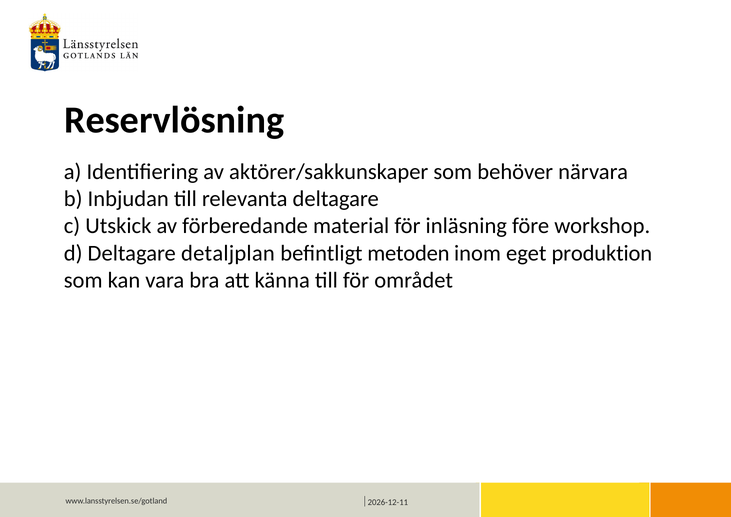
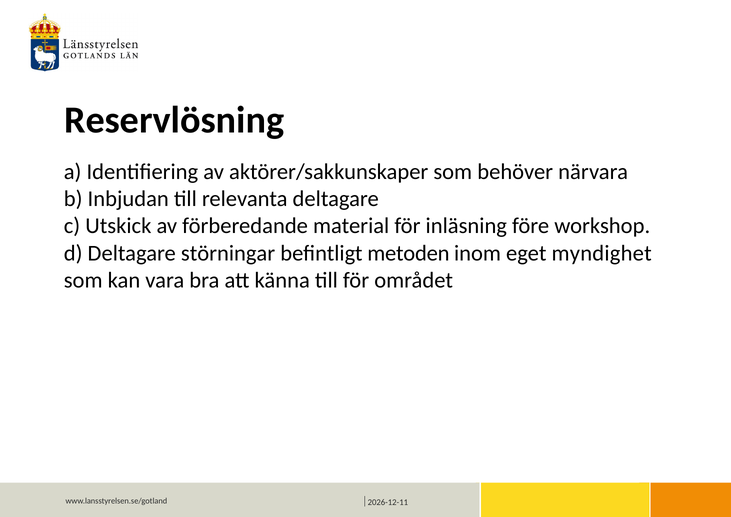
detaljplan: detaljplan -> störningar
produktion: produktion -> myndighet
